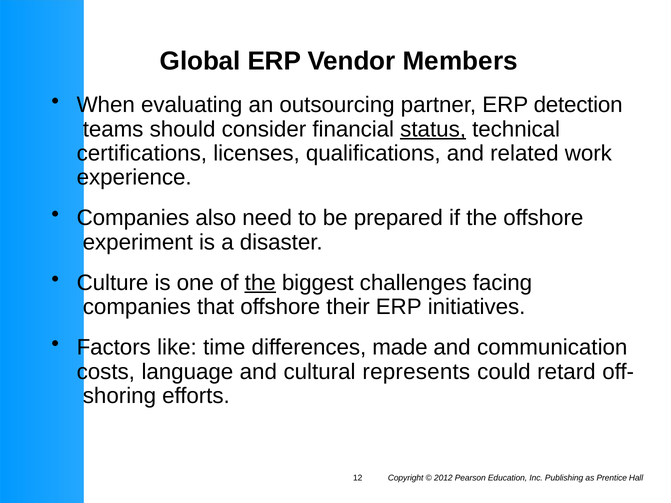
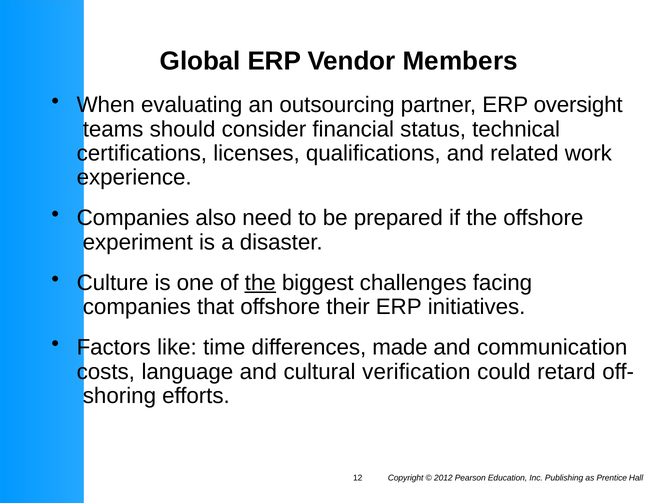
detection: detection -> oversight
status underline: present -> none
represents: represents -> verification
